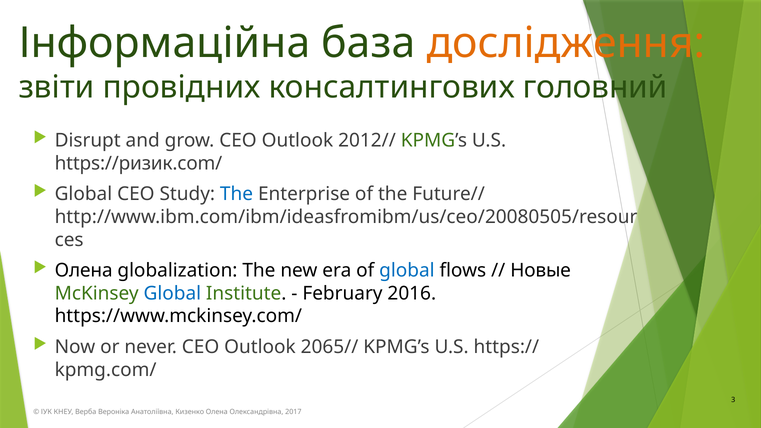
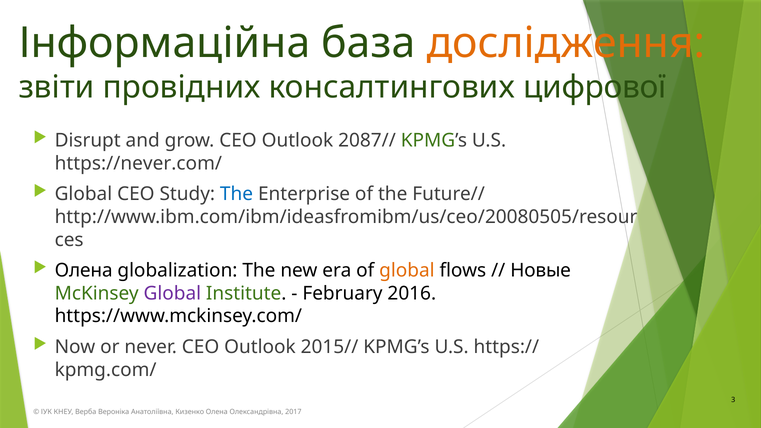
головний: головний -> цифрової
2012//: 2012// -> 2087//
https://ризик.com/: https://ризик.com/ -> https://never.com/
global at (407, 271) colour: blue -> orange
Global at (172, 293) colour: blue -> purple
2065//: 2065// -> 2015//
